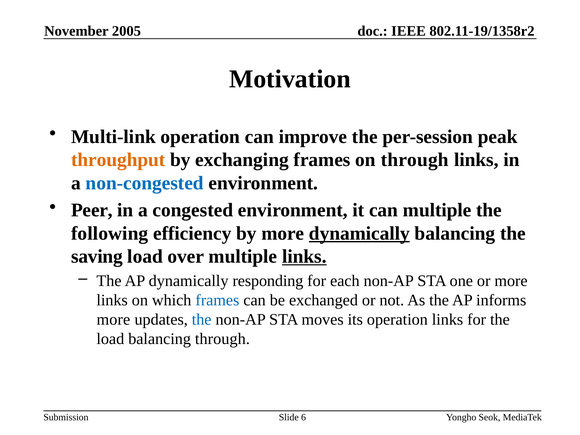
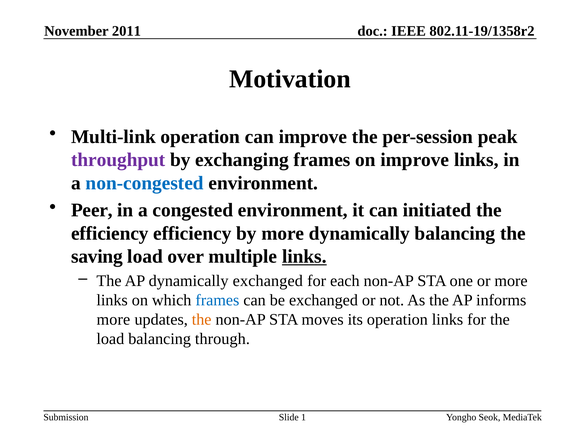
2005: 2005 -> 2011
throughput colour: orange -> purple
on through: through -> improve
can multiple: multiple -> initiated
following at (110, 233): following -> efficiency
dynamically at (359, 233) underline: present -> none
dynamically responding: responding -> exchanged
the at (202, 320) colour: blue -> orange
6: 6 -> 1
